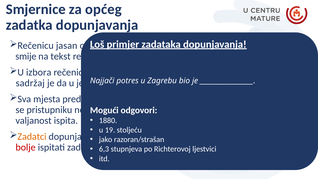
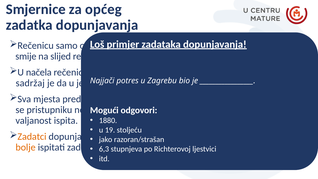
Rečenicu jasan: jasan -> samo
tekst: tekst -> slijed
izbora: izbora -> načela
bolje colour: red -> orange
